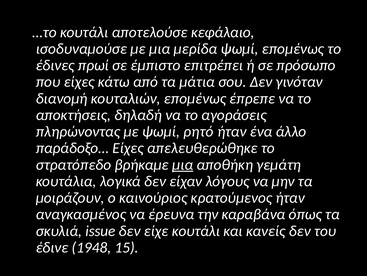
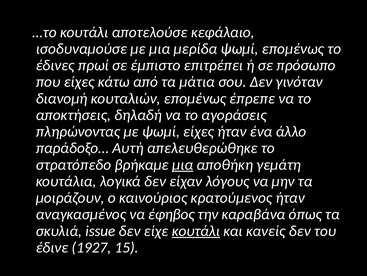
ψωμί ρητό: ρητό -> είχες
παράδοξο… Είχες: Είχες -> Αυτή
έρευνα: έρευνα -> έφηβος
κουτάλι at (196, 230) underline: none -> present
1948: 1948 -> 1927
